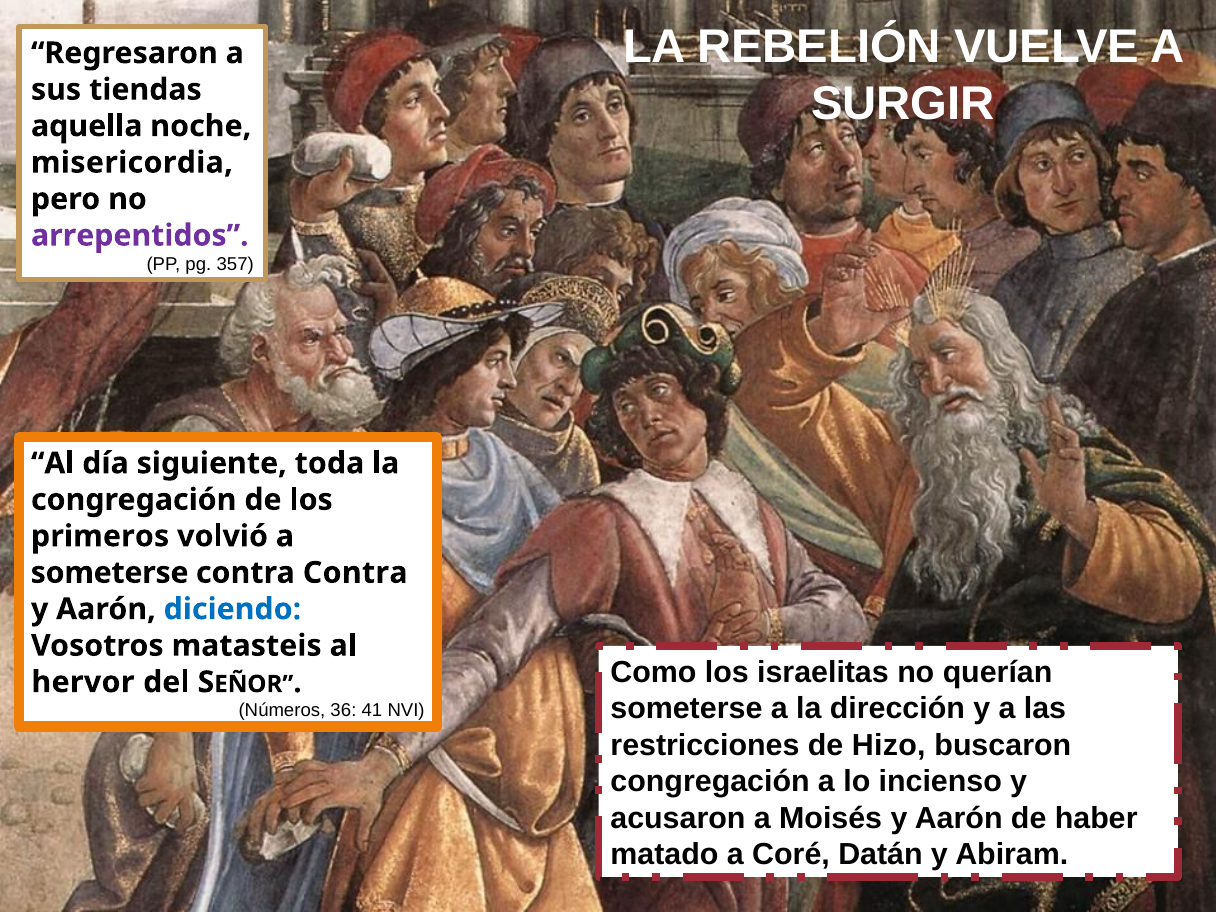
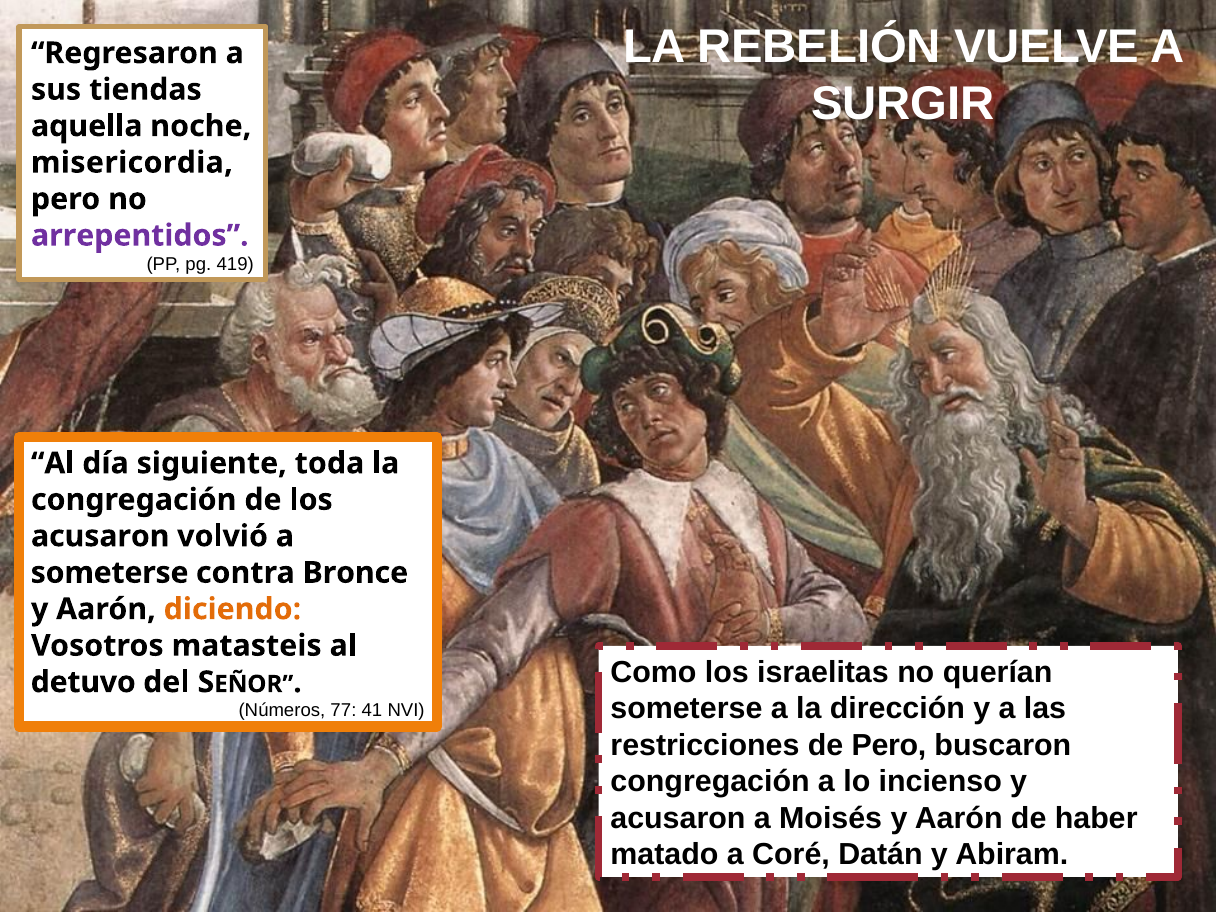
357: 357 -> 419
primeros at (100, 536): primeros -> acusaron
contra Contra: Contra -> Bronce
diciendo colour: blue -> orange
hervor: hervor -> detuvo
36: 36 -> 77
de Hizo: Hizo -> Pero
